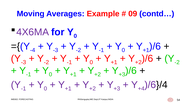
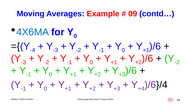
4X6MA colour: purple -> blue
